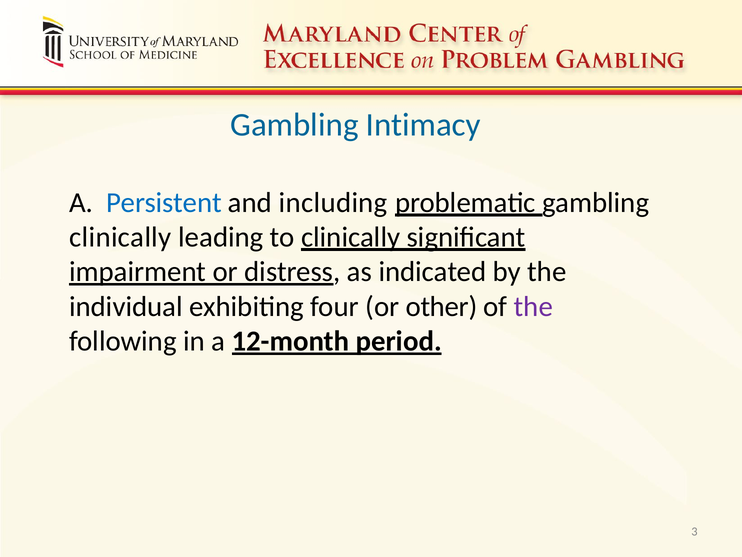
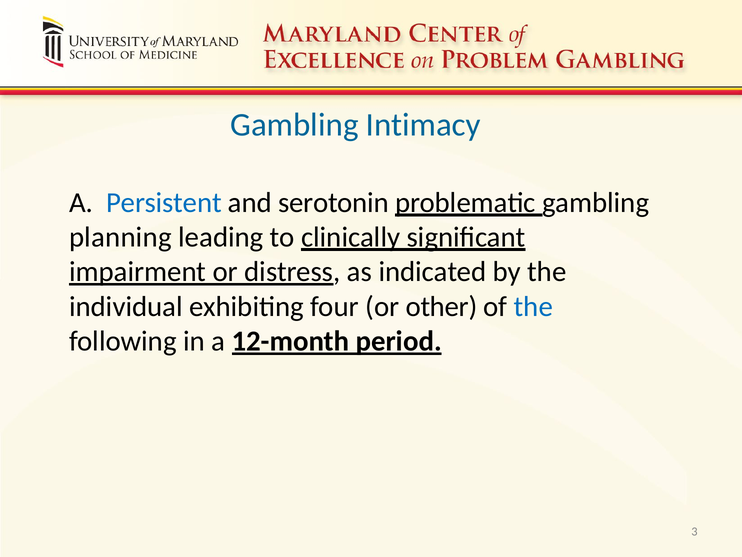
including: including -> serotonin
clinically at (120, 237): clinically -> planning
the at (533, 306) colour: purple -> blue
